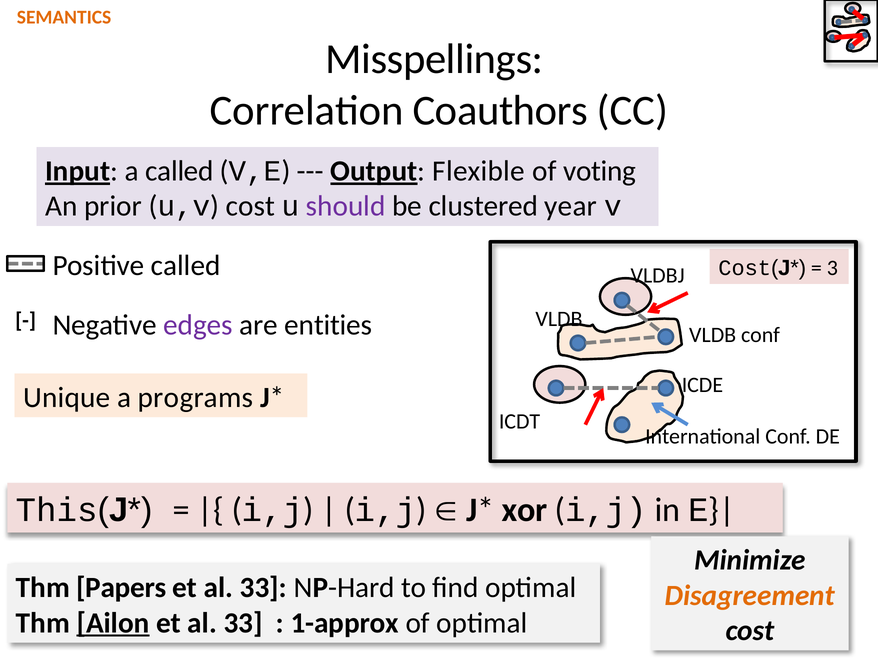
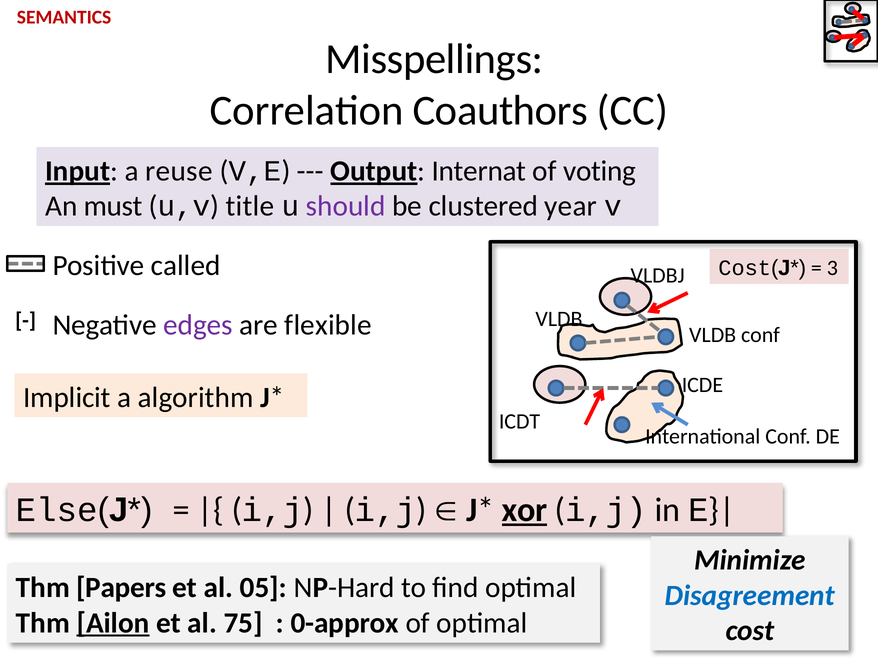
SEMANTICS colour: orange -> red
a called: called -> reuse
Flexible: Flexible -> Internat
prior: prior -> must
u,v cost: cost -> title
entities: entities -> flexible
Unique: Unique -> Implicit
programs: programs -> algorithm
This: This -> Else
xor underline: none -> present
33 at (263, 587): 33 -> 05
Disagreement colour: orange -> blue
33 at (243, 622): 33 -> 75
1-approx: 1-approx -> 0-approx
